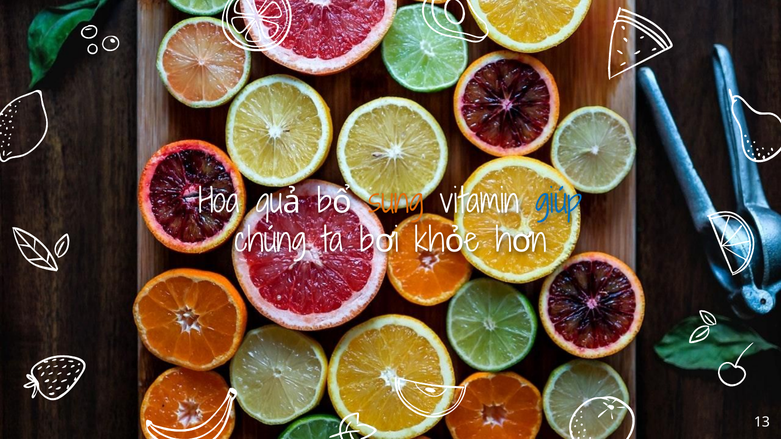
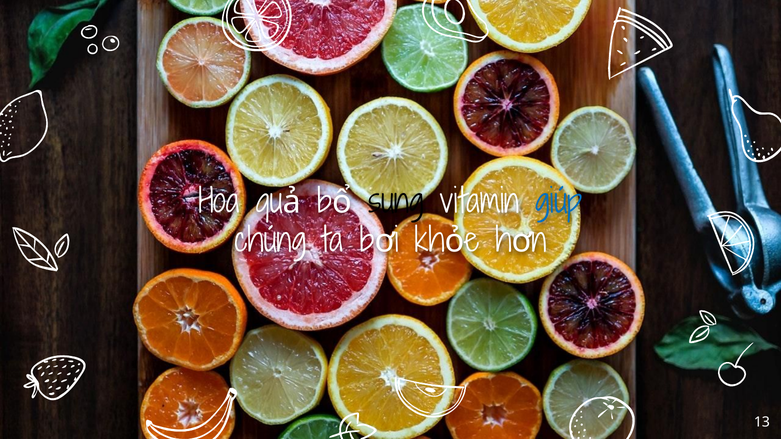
sung colour: orange -> black
